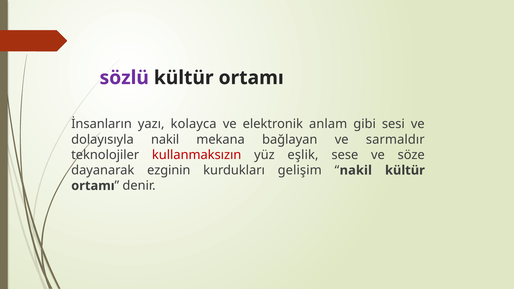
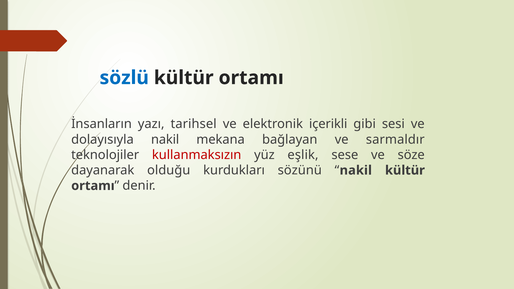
sözlü colour: purple -> blue
kolayca: kolayca -> tarihsel
anlam: anlam -> içerikli
ezginin: ezginin -> olduğu
gelişim: gelişim -> sözünü
